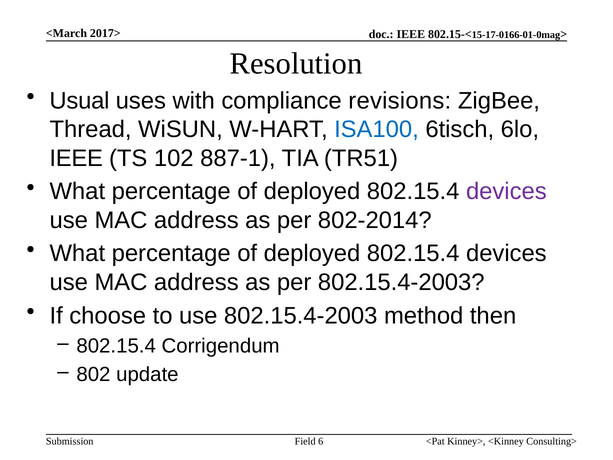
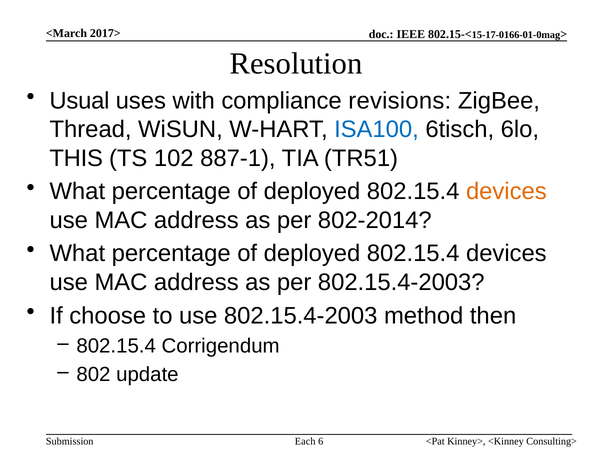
IEEE at (76, 158): IEEE -> THIS
devices at (506, 191) colour: purple -> orange
Field: Field -> Each
